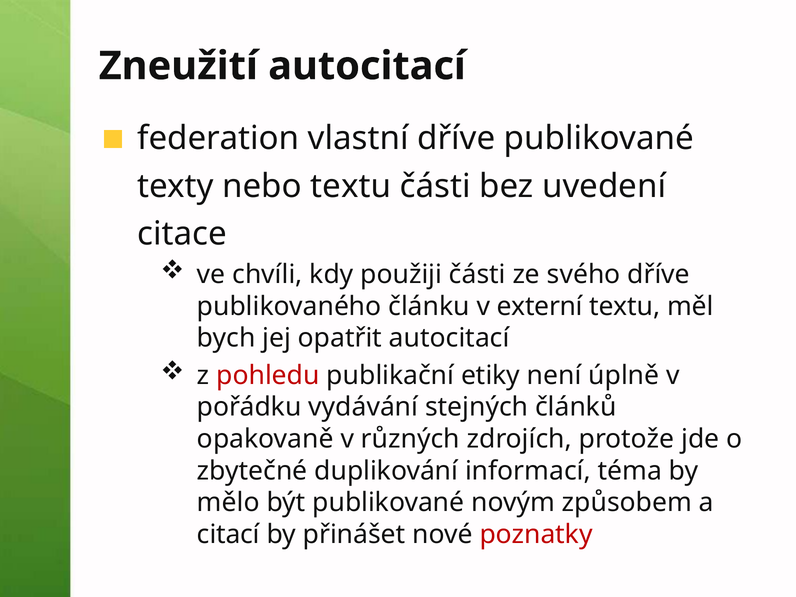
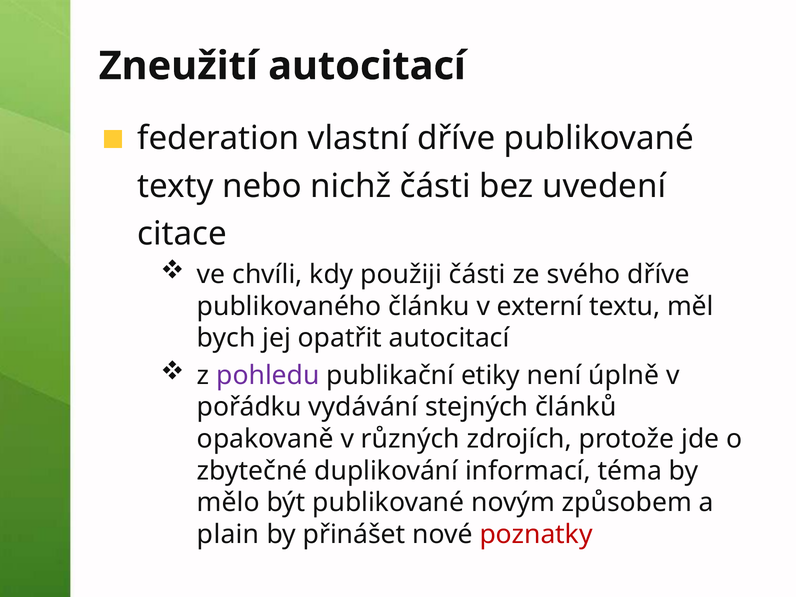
nebo textu: textu -> nichž
pohledu colour: red -> purple
citací: citací -> plain
